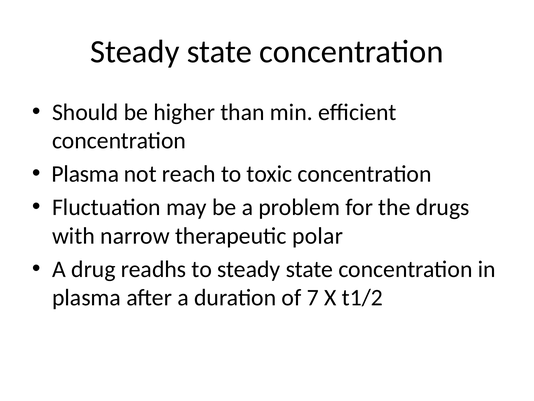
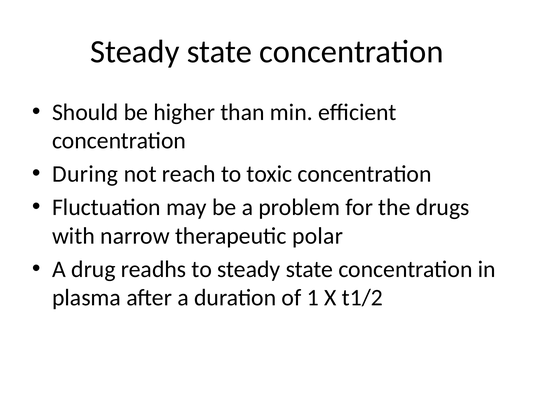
Plasma at (85, 174): Plasma -> During
7: 7 -> 1
